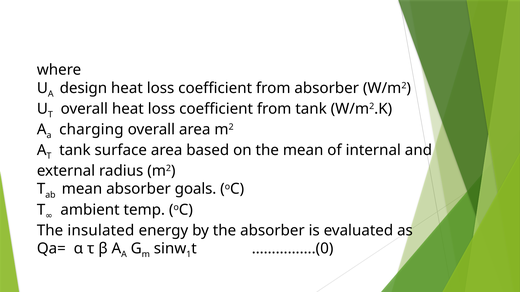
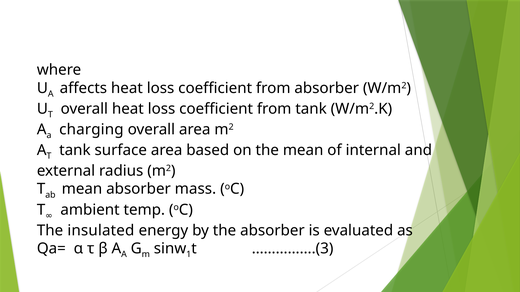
design: design -> affects
goals: goals -> mass
…………….(0: …………….(0 -> …………….(3
